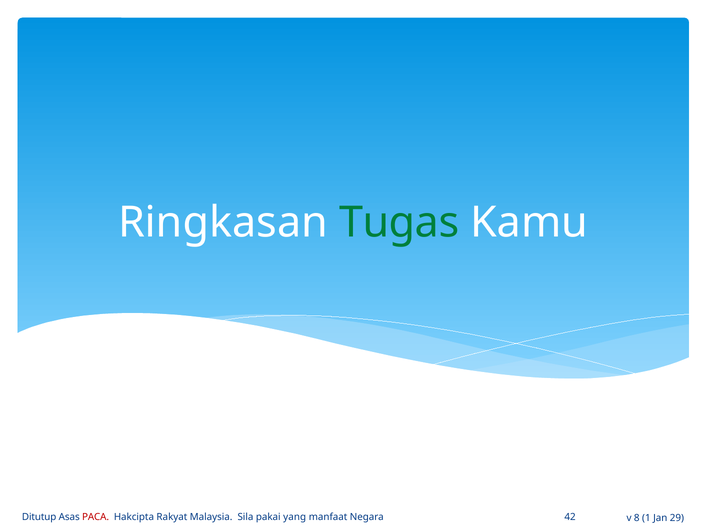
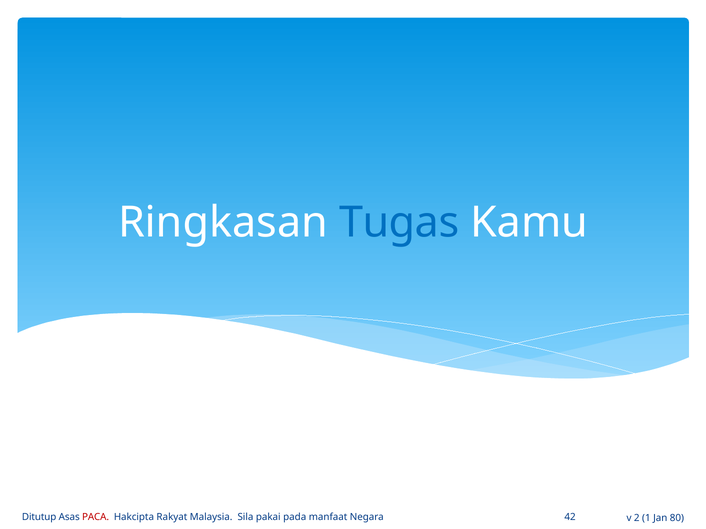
Tugas colour: green -> blue
yang: yang -> pada
8: 8 -> 2
29: 29 -> 80
